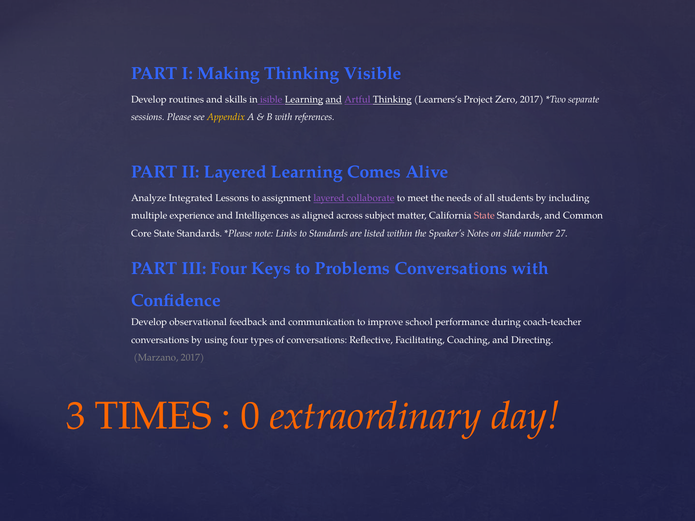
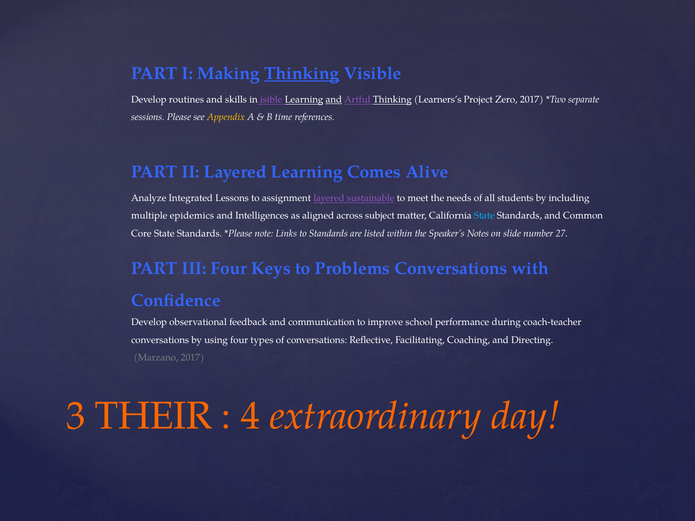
Thinking at (302, 74) underline: none -> present
B with: with -> time
collaborate: collaborate -> sustainable
experience: experience -> epidemics
State at (484, 216) colour: pink -> light blue
TIMES: TIMES -> THEIR
0: 0 -> 4
